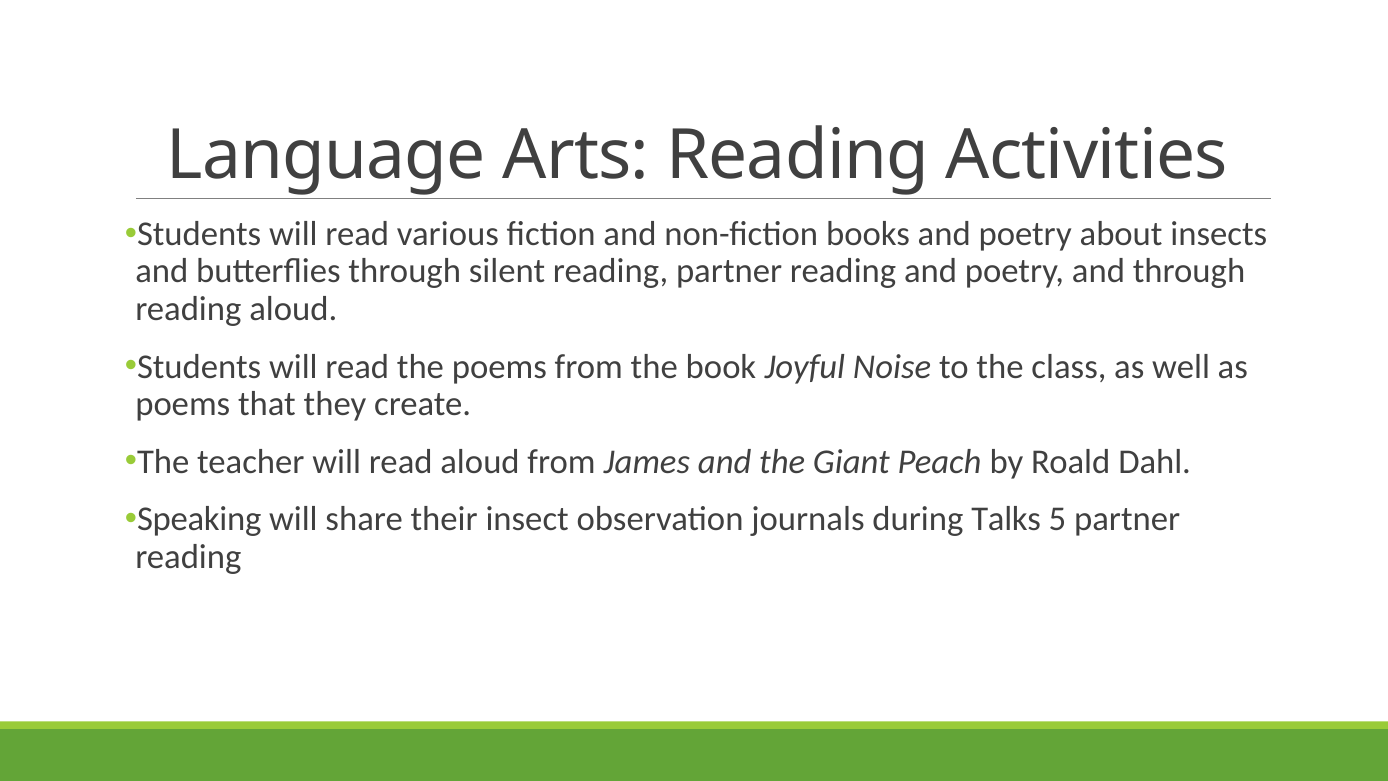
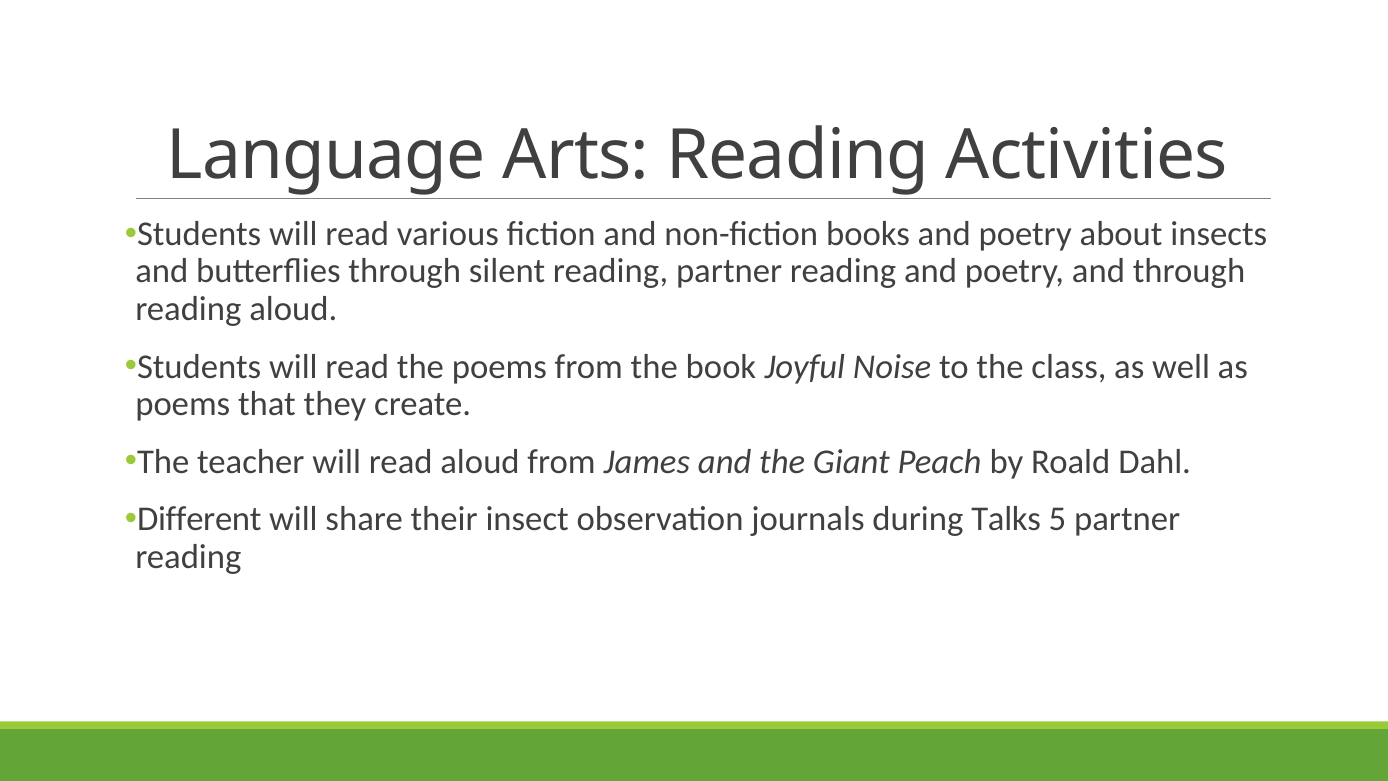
Speaking: Speaking -> Different
